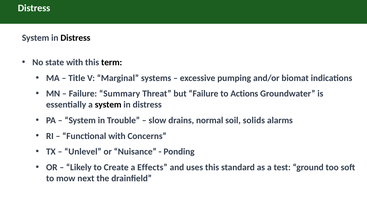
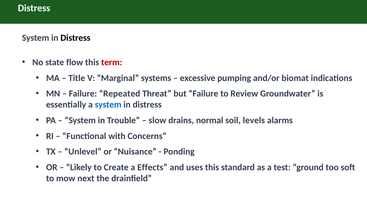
state with: with -> flow
term colour: black -> red
Summary: Summary -> Repeated
Actions: Actions -> Review
system at (108, 104) colour: black -> blue
solids: solids -> levels
